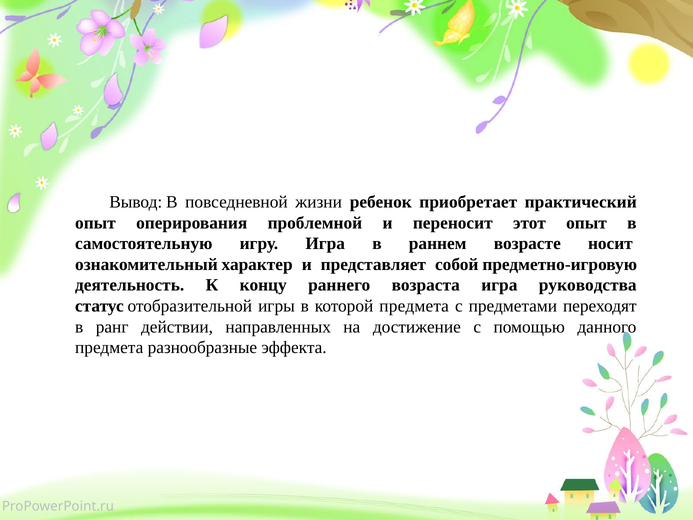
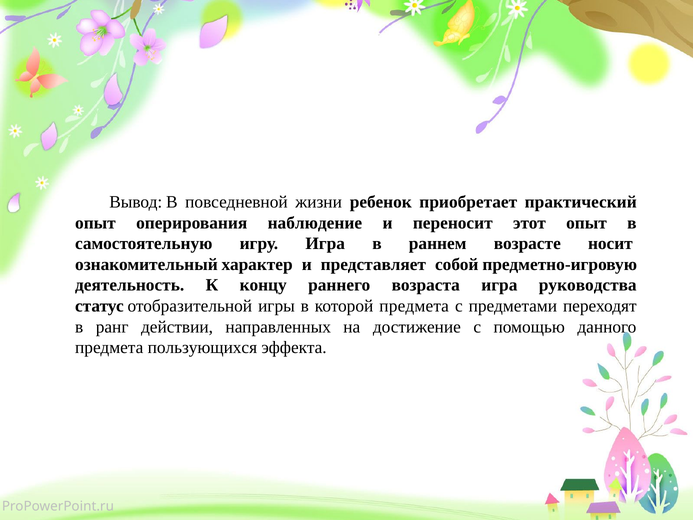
проблемной: проблемной -> наблюдение
разнообразные: разнообразные -> пользующихся
